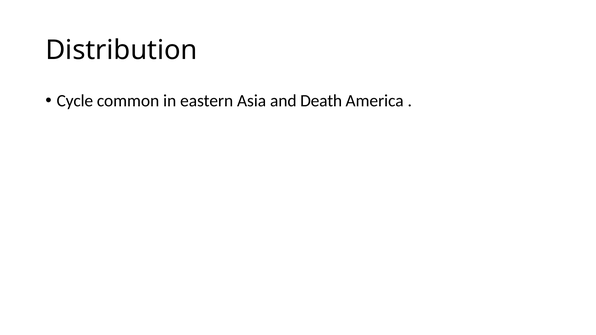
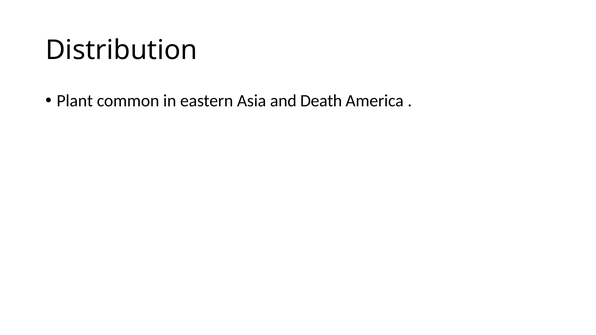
Cycle: Cycle -> Plant
